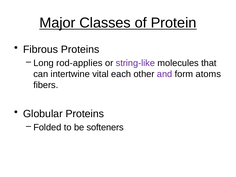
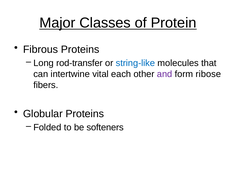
rod-applies: rod-applies -> rod-transfer
string-like colour: purple -> blue
atoms: atoms -> ribose
